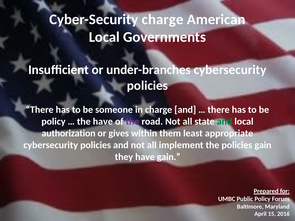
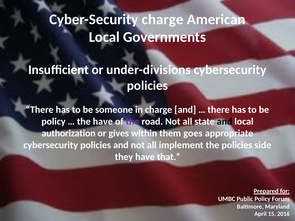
under-branches: under-branches -> under-divisions
and at (225, 122) colour: green -> black
least: least -> goes
policies gain: gain -> side
have gain: gain -> that
